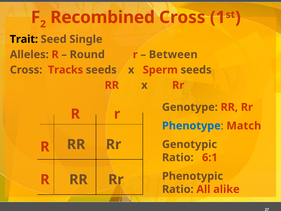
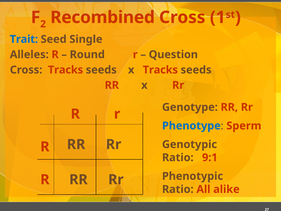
Trait colour: black -> blue
Between: Between -> Question
x Sperm: Sperm -> Tracks
Match: Match -> Sperm
6:1: 6:1 -> 9:1
